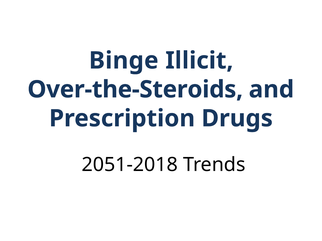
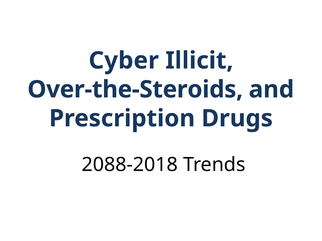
Binge: Binge -> Cyber
2051-2018: 2051-2018 -> 2088-2018
